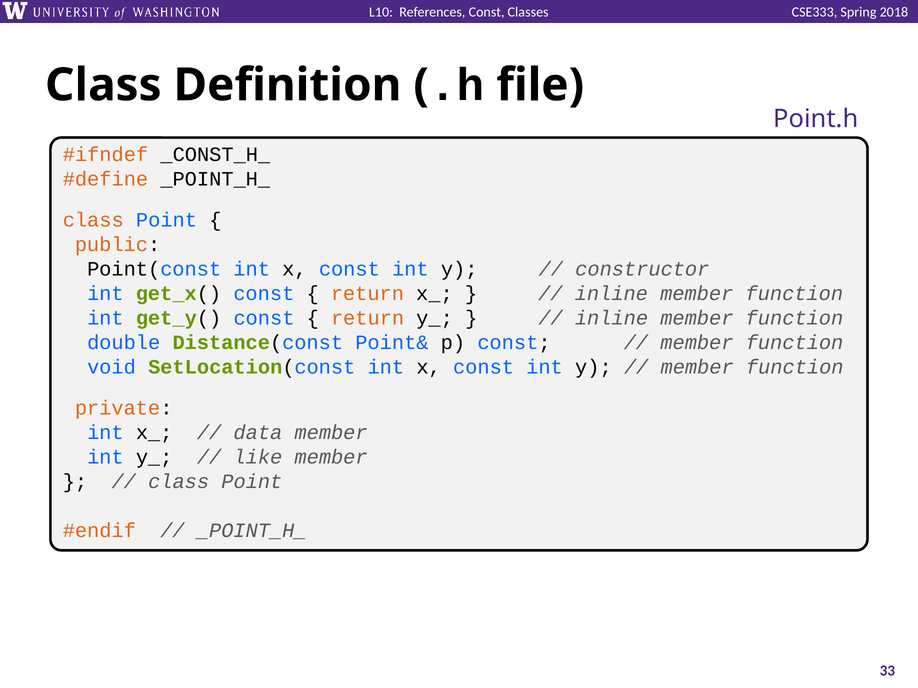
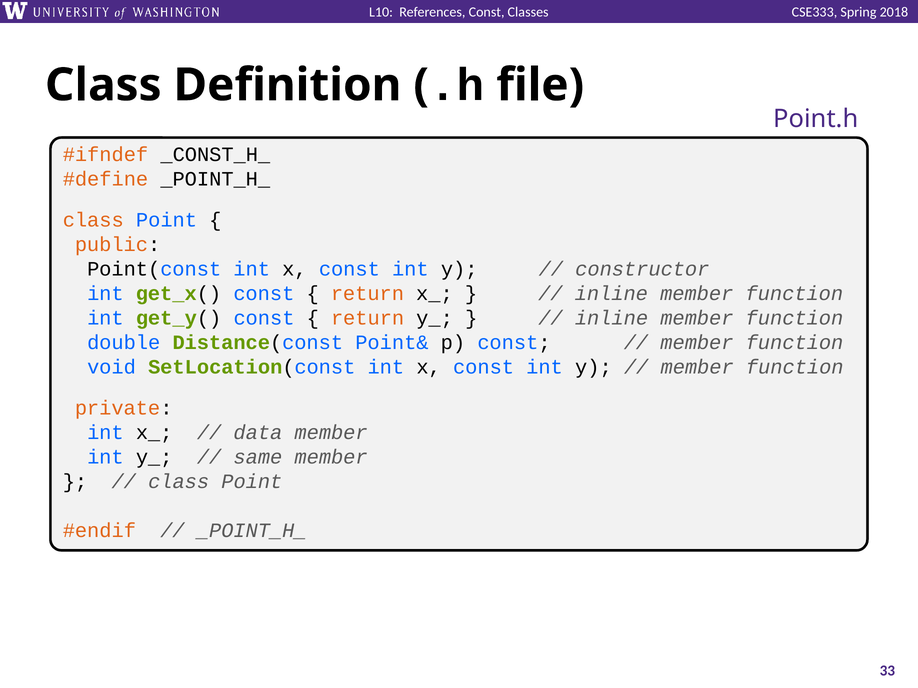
like: like -> same
